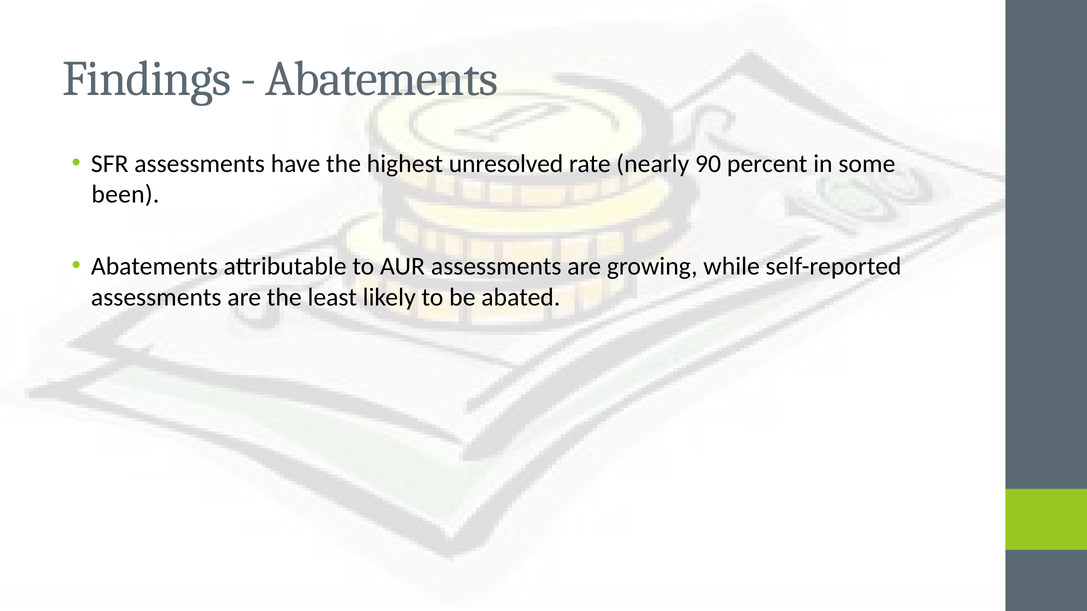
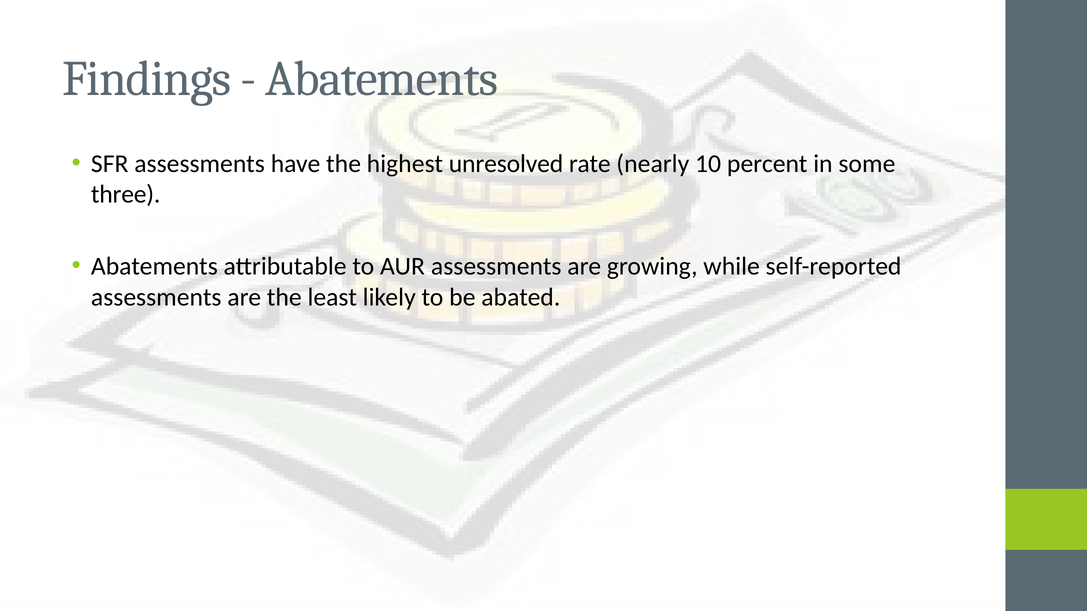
90: 90 -> 10
been: been -> three
